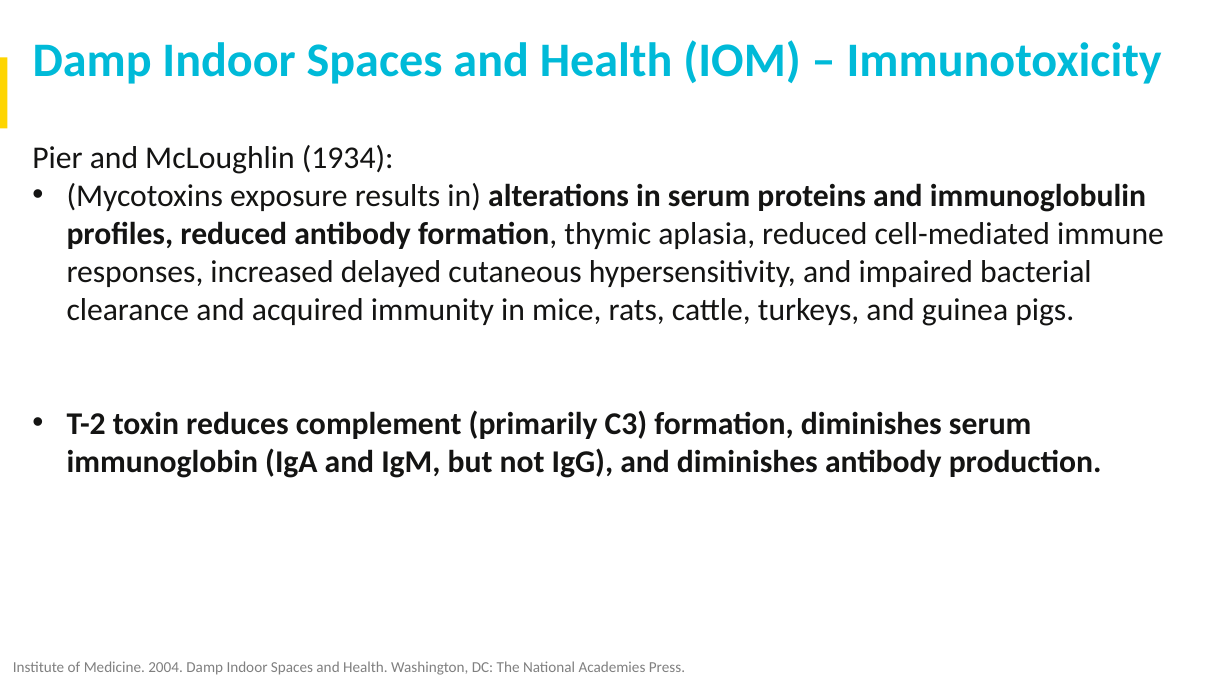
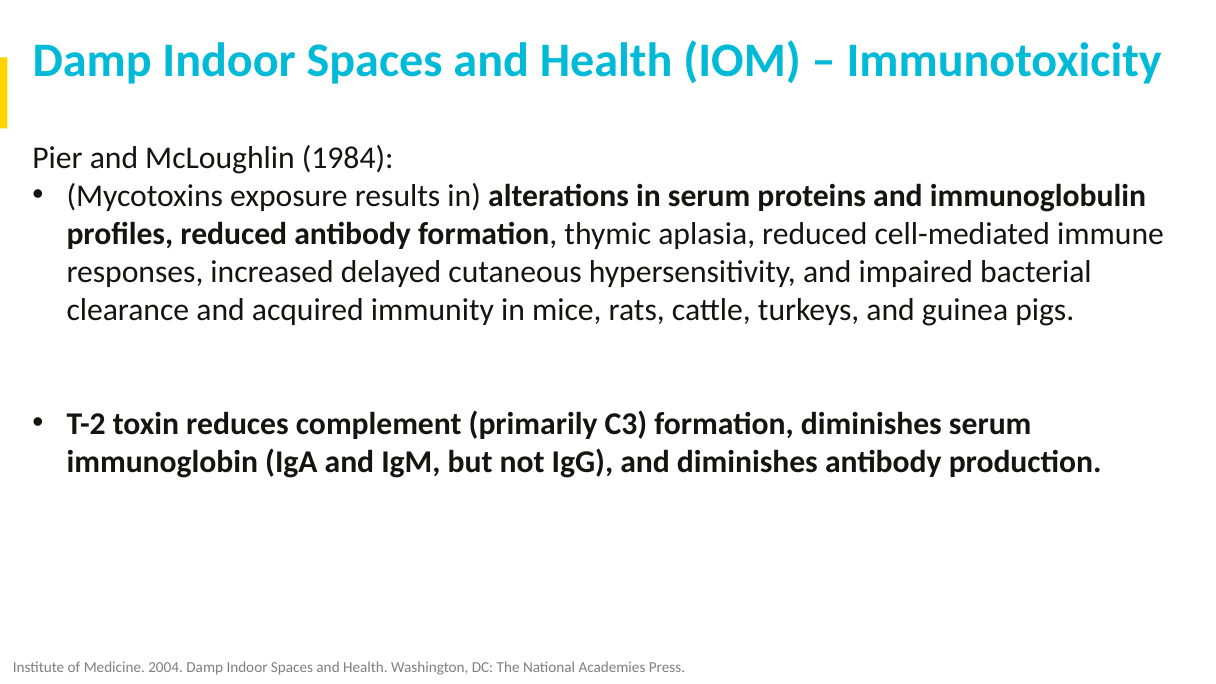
1934: 1934 -> 1984
